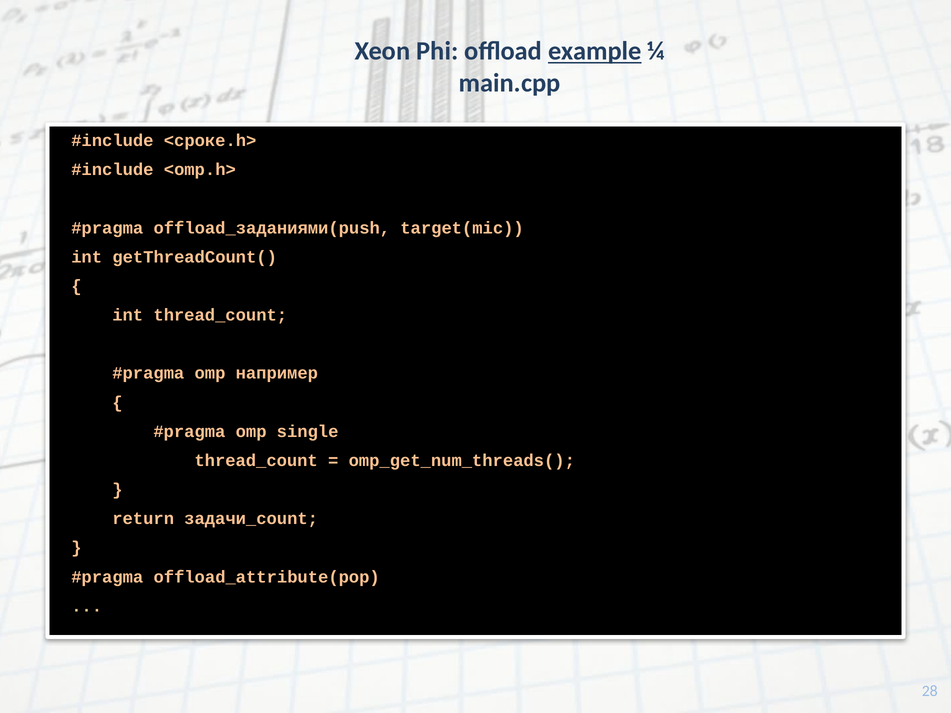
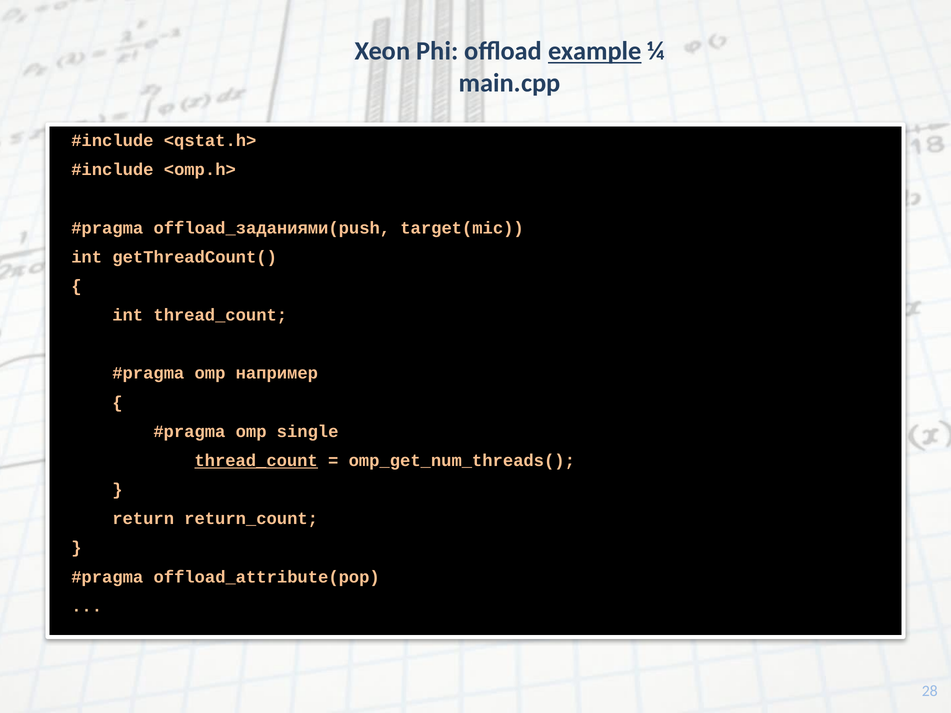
<сроке.h>: <сроке.h> -> <qstat.h>
thread_count at (256, 461) underline: none -> present
задачи_count: задачи_count -> return_count
